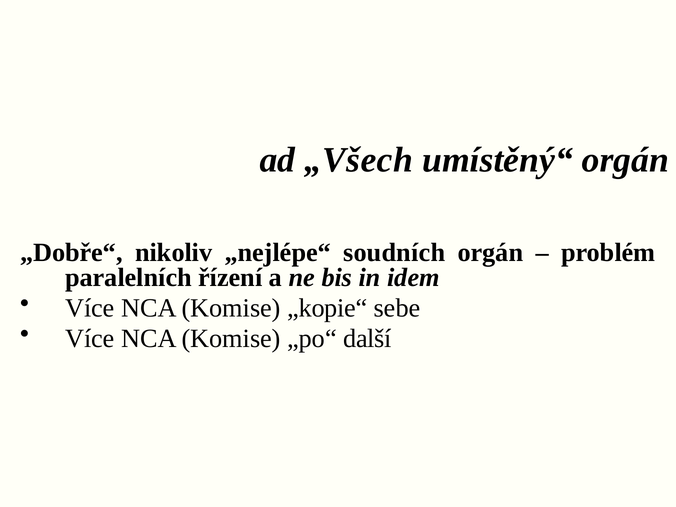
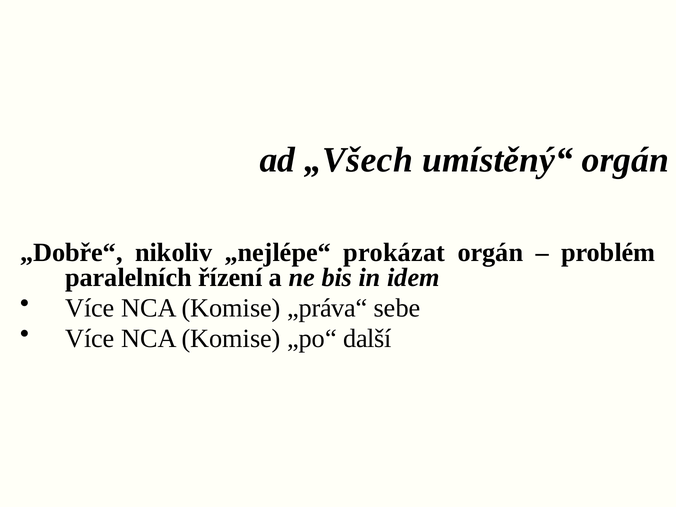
soudních: soudních -> prokázat
„kopie“: „kopie“ -> „práva“
